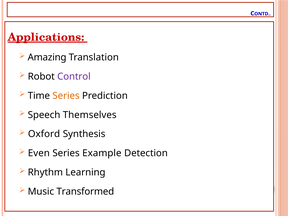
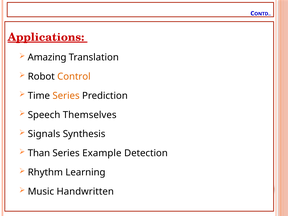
Control colour: purple -> orange
Oxford: Oxford -> Signals
Even: Even -> Than
Transformed: Transformed -> Handwritten
